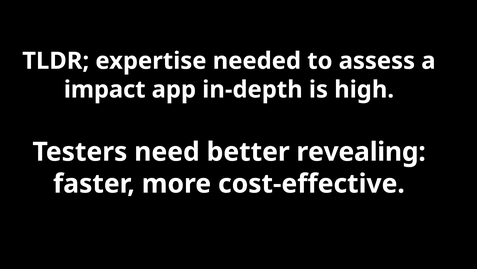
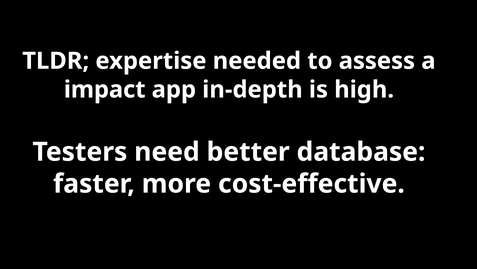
revealing: revealing -> database
